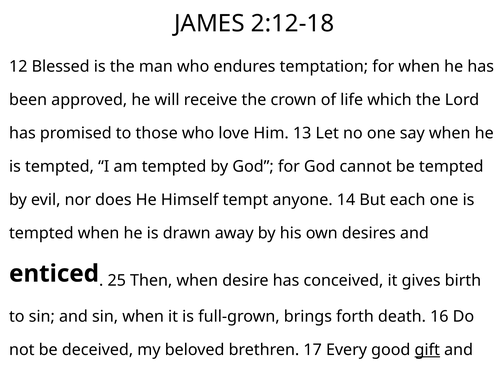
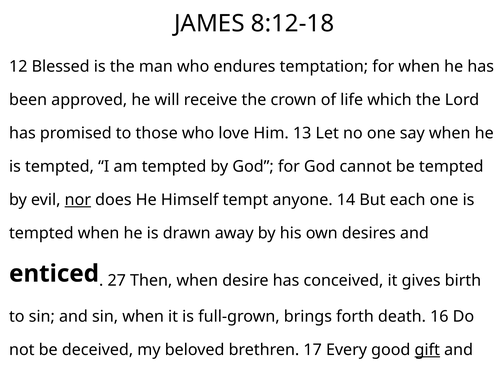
2:12-18: 2:12-18 -> 8:12-18
nor underline: none -> present
25: 25 -> 27
